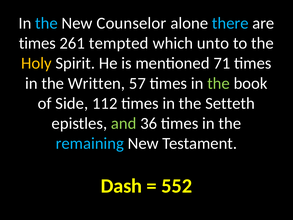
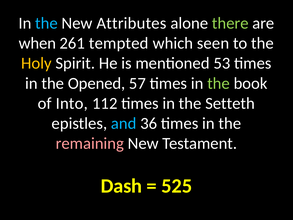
Counselor: Counselor -> Attributes
there colour: light blue -> light green
times at (37, 43): times -> when
unto: unto -> seen
71: 71 -> 53
Written: Written -> Opened
Side: Side -> Into
and colour: light green -> light blue
remaining colour: light blue -> pink
552: 552 -> 525
